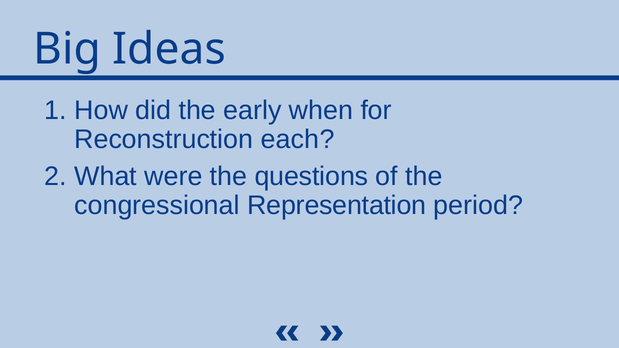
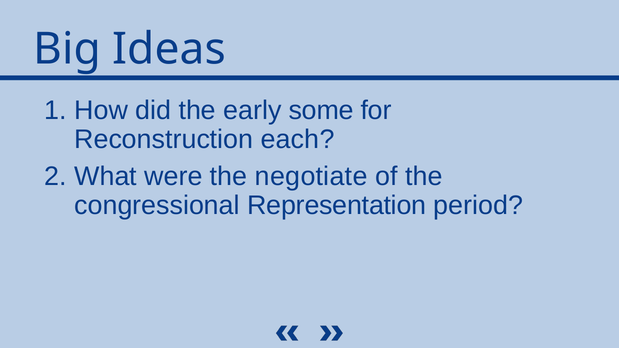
when: when -> some
questions: questions -> negotiate
